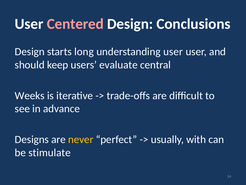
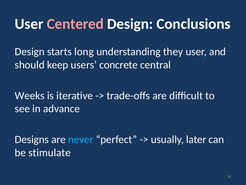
understanding user: user -> they
evaluate: evaluate -> concrete
never colour: yellow -> light blue
with: with -> later
